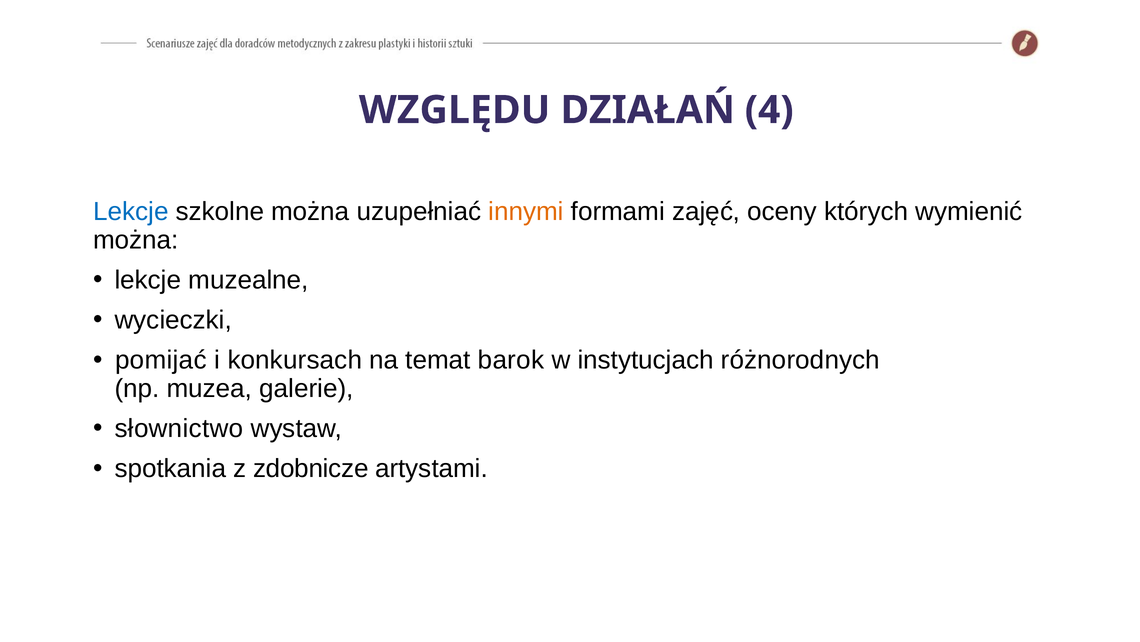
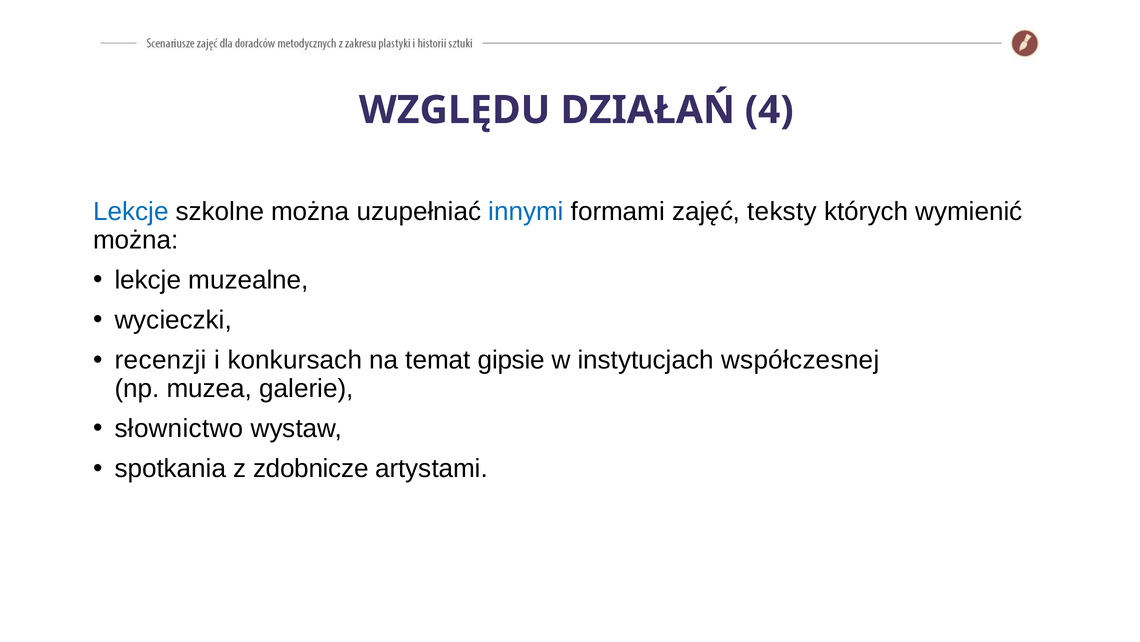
innymi colour: orange -> blue
oceny: oceny -> teksty
pomijać: pomijać -> recenzji
barok: barok -> gipsie
różnorodnych: różnorodnych -> współczesnej
